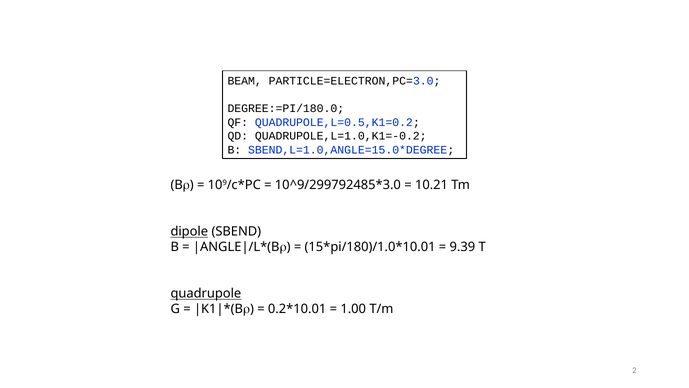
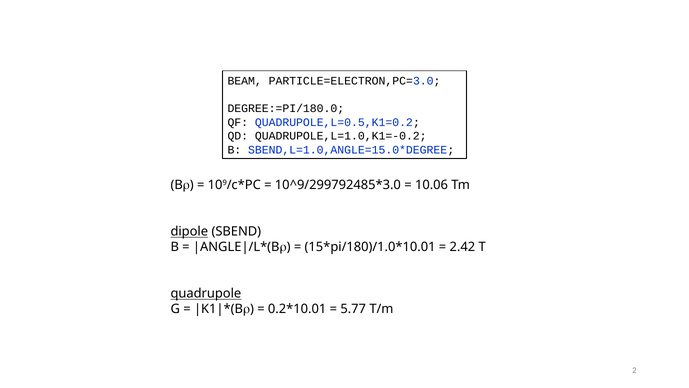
10.21: 10.21 -> 10.06
9.39: 9.39 -> 2.42
1.00: 1.00 -> 5.77
